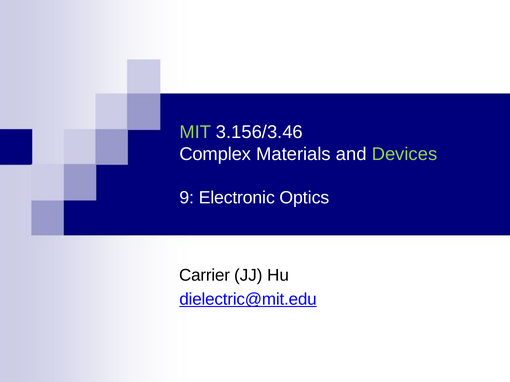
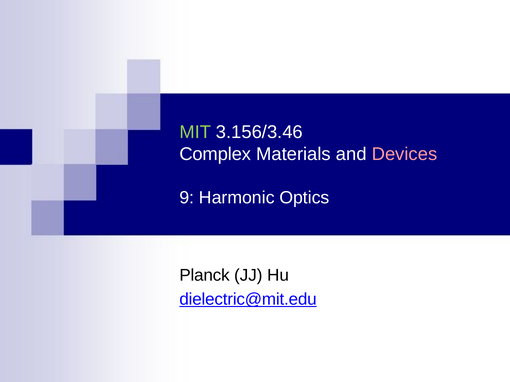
Devices colour: light green -> pink
Electronic: Electronic -> Harmonic
Carrier: Carrier -> Planck
